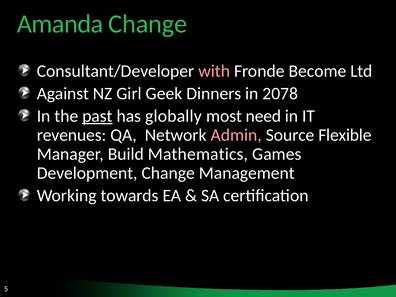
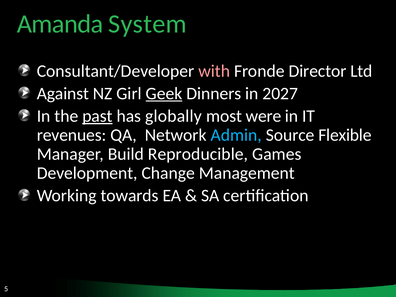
Amanda Change: Change -> System
Become: Become -> Director
Geek underline: none -> present
2078: 2078 -> 2027
need: need -> were
Admin colour: pink -> light blue
Mathematics: Mathematics -> Reproducible
